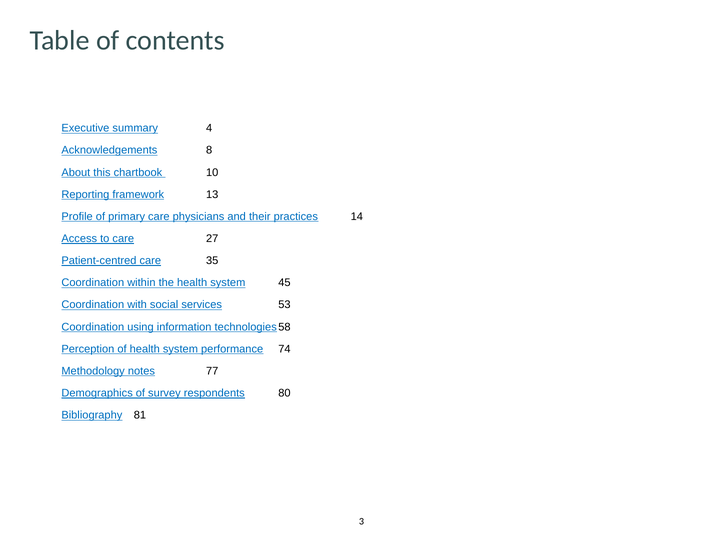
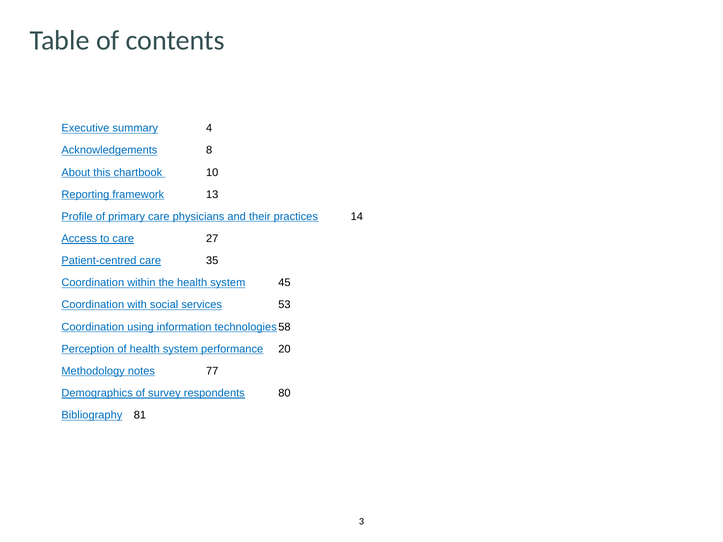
74: 74 -> 20
